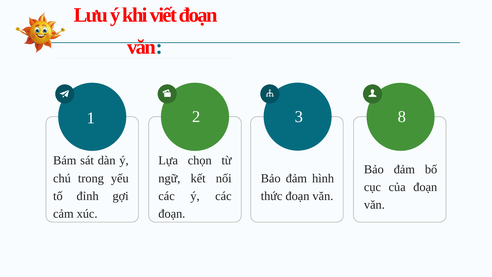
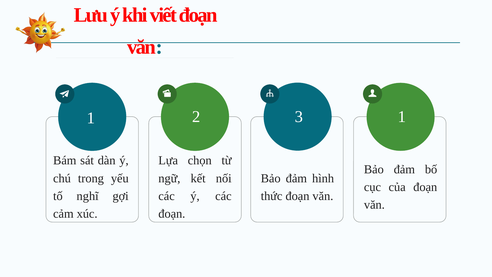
2 8: 8 -> 1
đỉnh: đỉnh -> nghĩ
